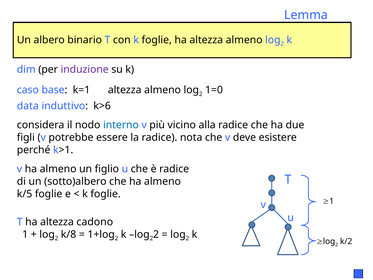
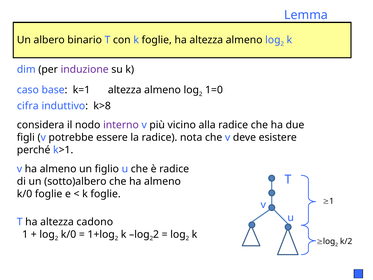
data: data -> cifra
k>6: k>6 -> k>8
interno colour: blue -> purple
k/5 at (25, 194): k/5 -> k/0
k/8 at (69, 234): k/8 -> k/0
